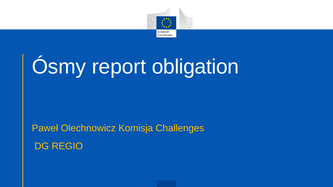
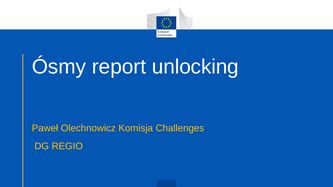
obligation: obligation -> unlocking
